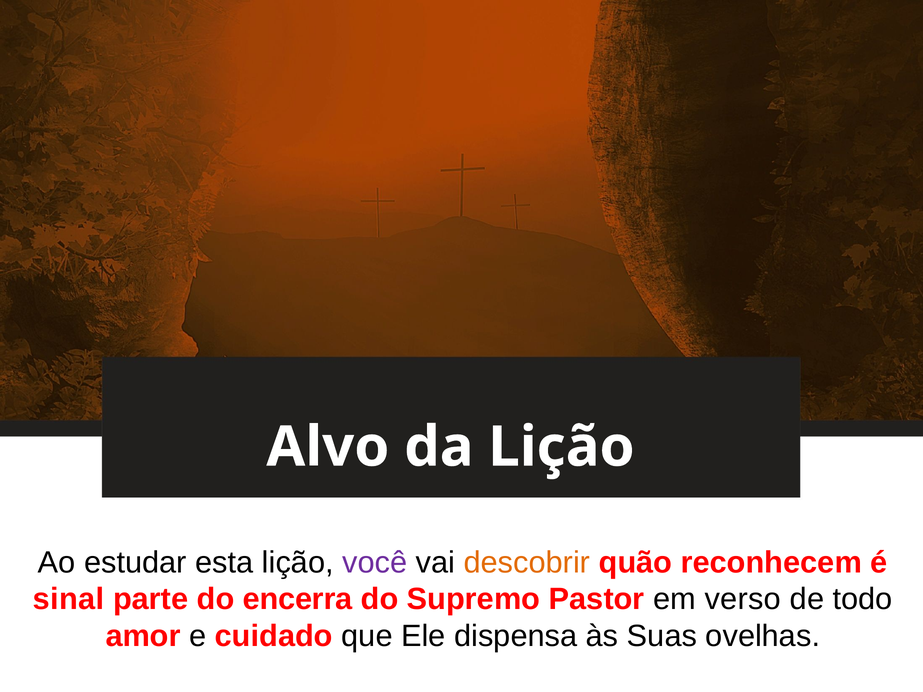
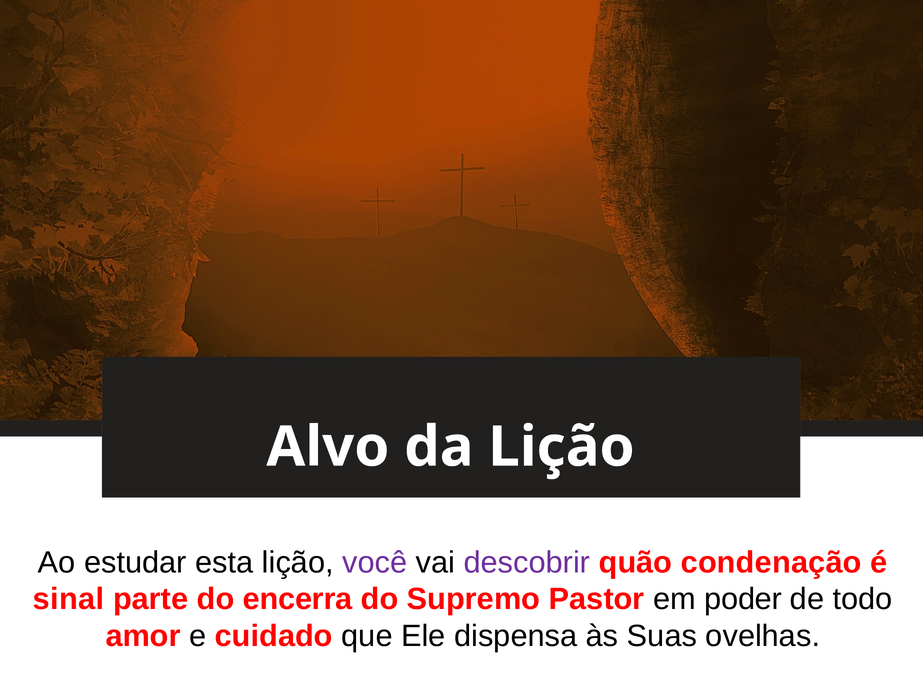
descobrir colour: orange -> purple
reconhecem: reconhecem -> condenação
verso: verso -> poder
